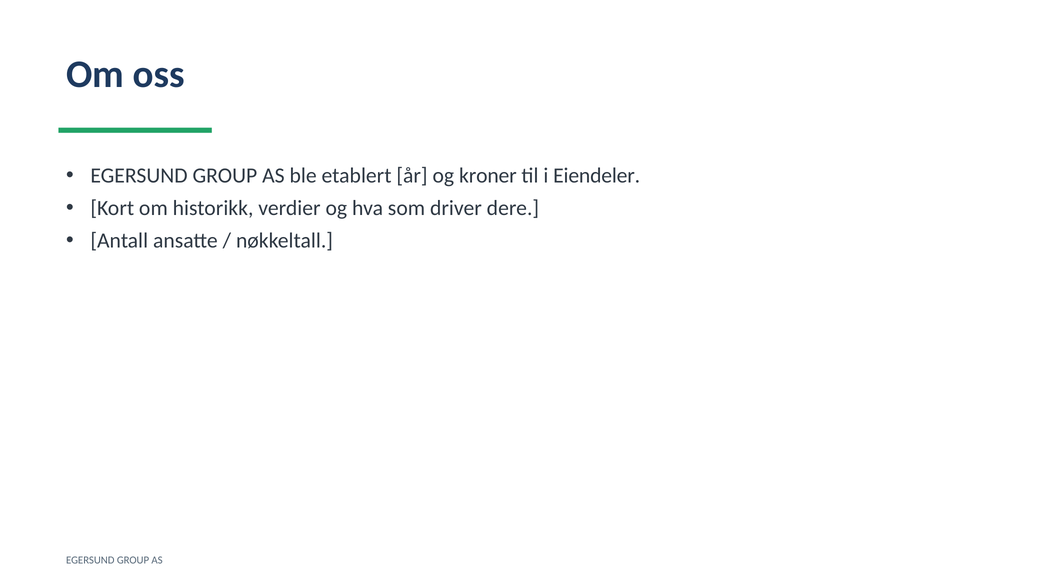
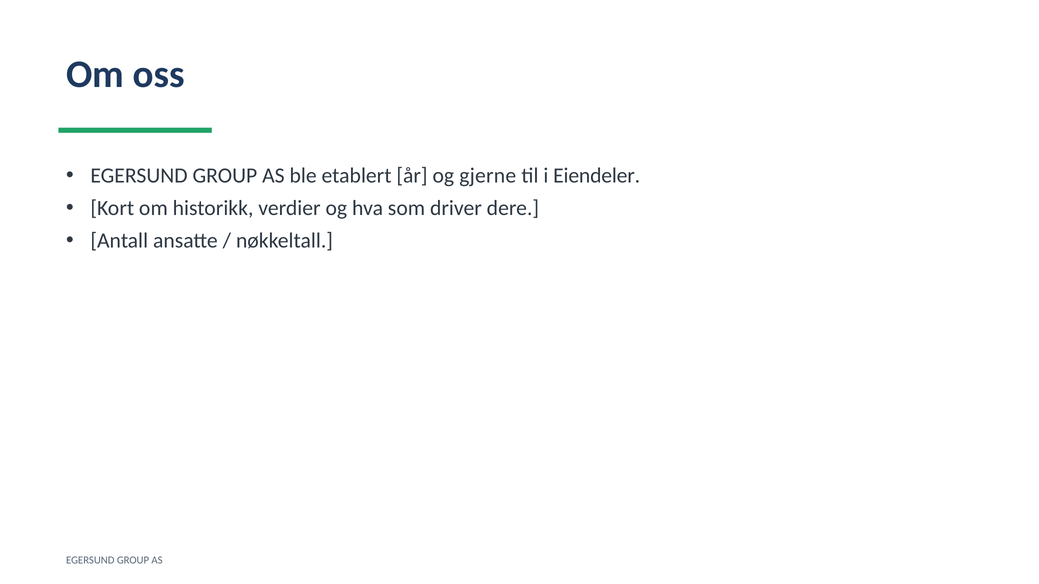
kroner: kroner -> gjerne
